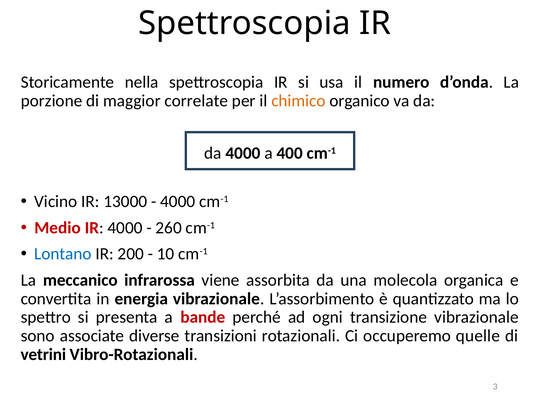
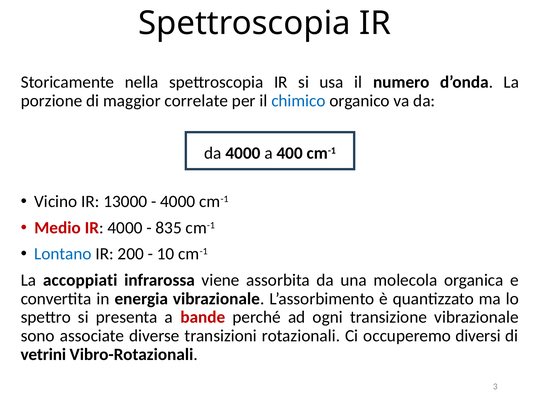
chimico colour: orange -> blue
260: 260 -> 835
meccanico: meccanico -> accoppiati
quelle: quelle -> diversi
